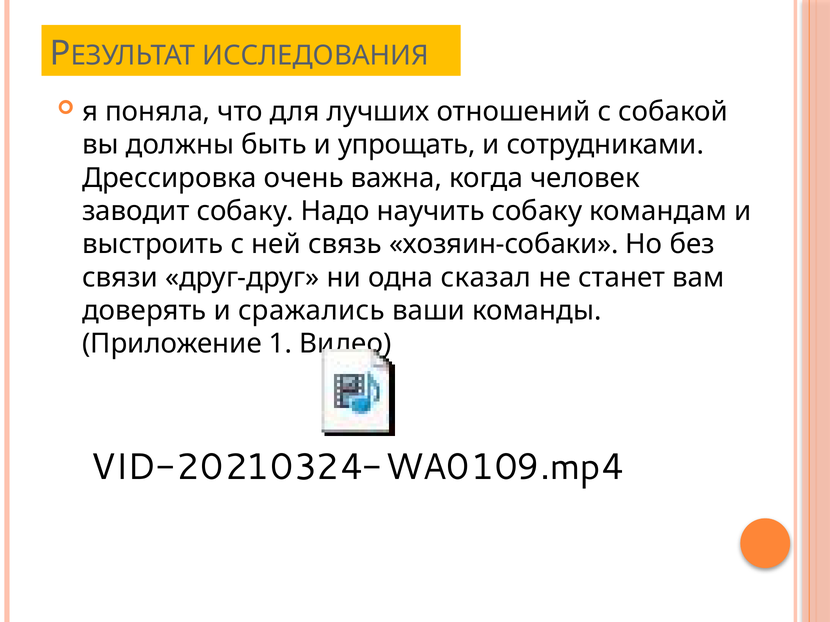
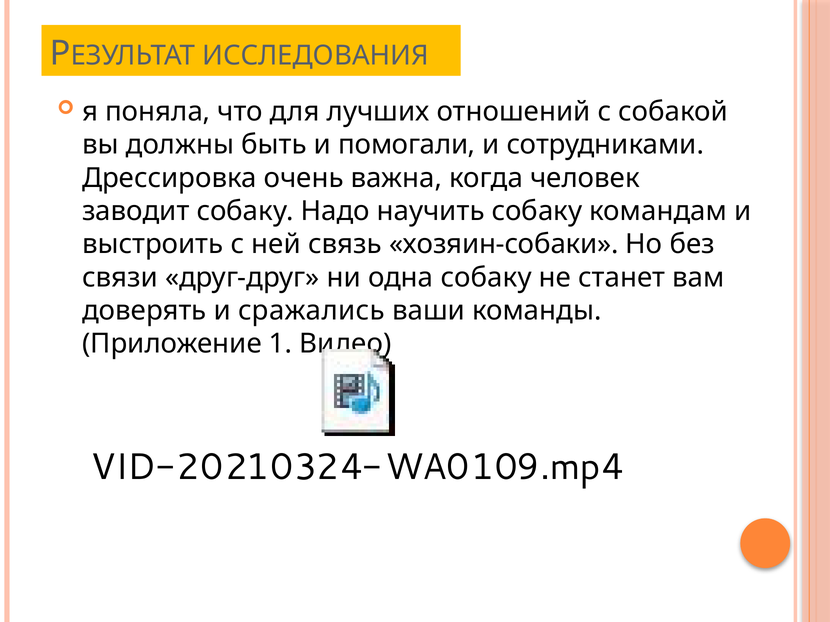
упрощать: упрощать -> помогали
одна сказал: сказал -> собаку
